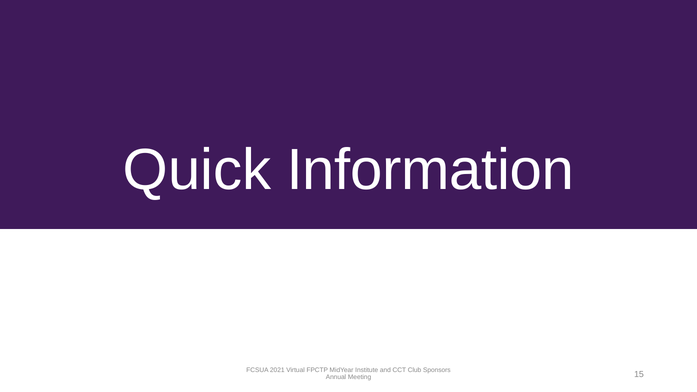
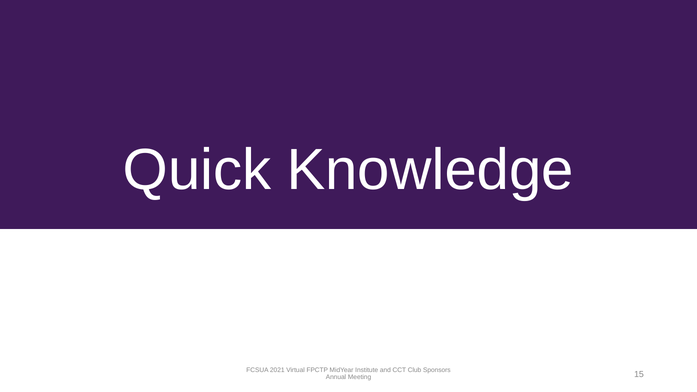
Information: Information -> Knowledge
